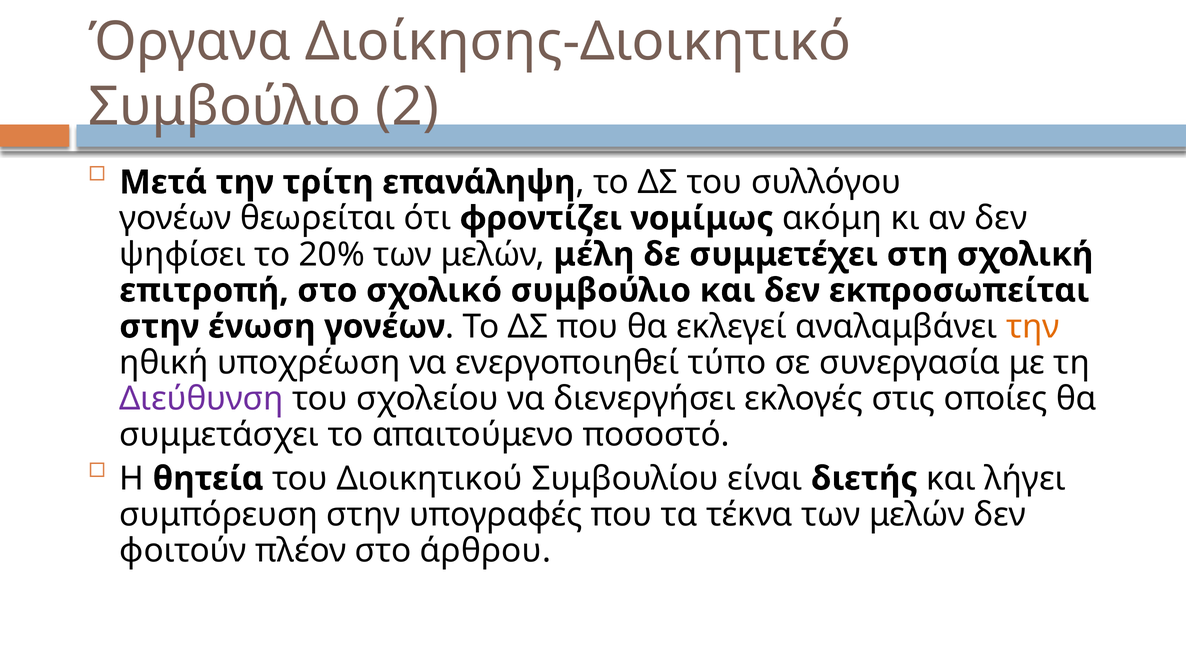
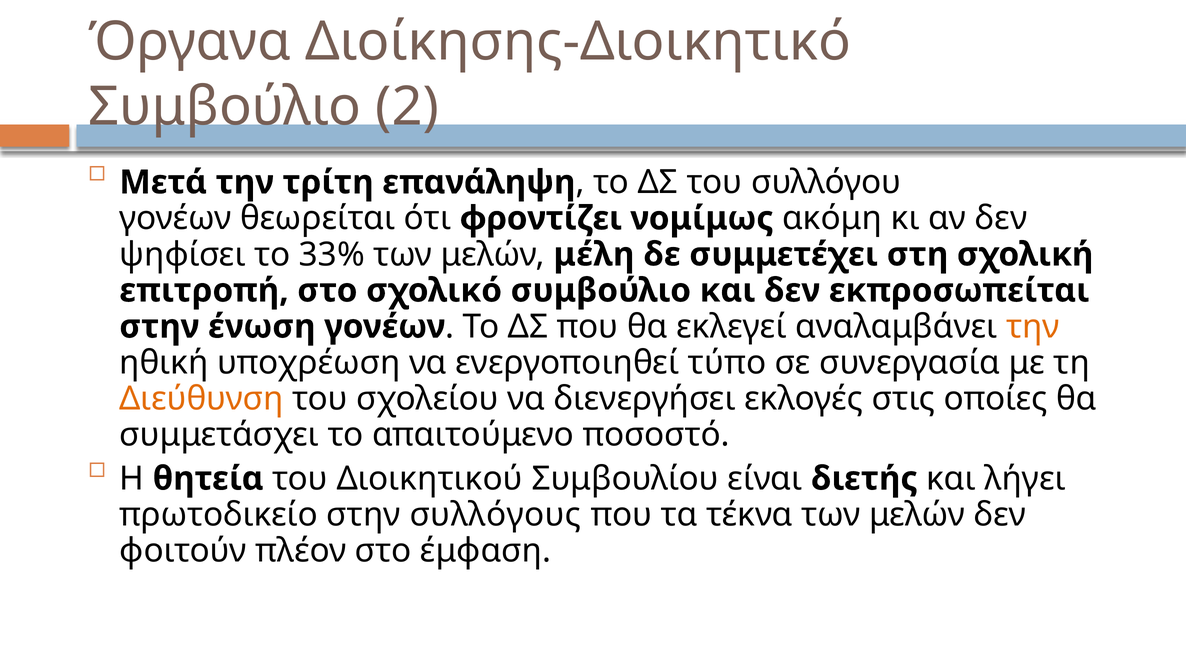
20%: 20% -> 33%
Διεύθυνση colour: purple -> orange
συμπόρευση: συμπόρευση -> πρωτοδικείο
υπογραφές: υπογραφές -> συλλόγους
άρθρου: άρθρου -> έμφαση
